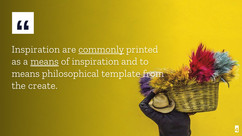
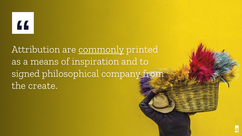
Inspiration at (36, 49): Inspiration -> Attribution
means at (45, 62) underline: present -> none
means at (26, 74): means -> signed
template: template -> company
